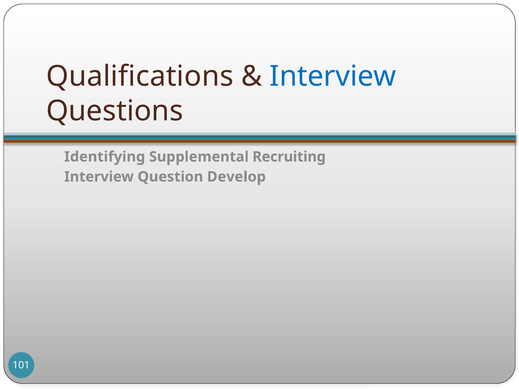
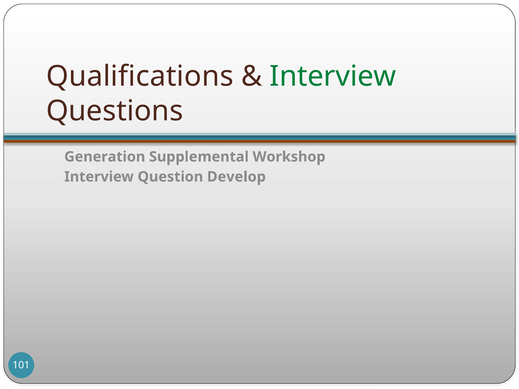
Interview at (333, 76) colour: blue -> green
Identifying: Identifying -> Generation
Recruiting: Recruiting -> Workshop
